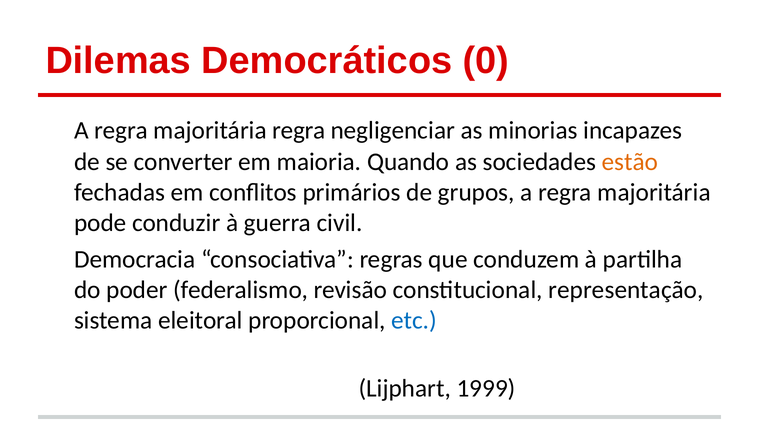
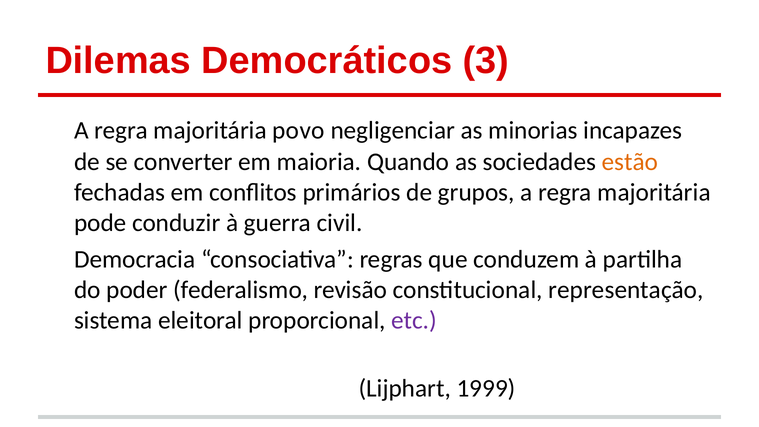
0: 0 -> 3
majoritária regra: regra -> povo
etc colour: blue -> purple
